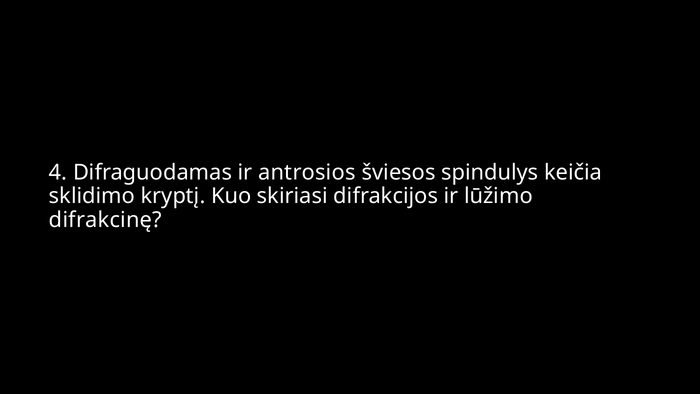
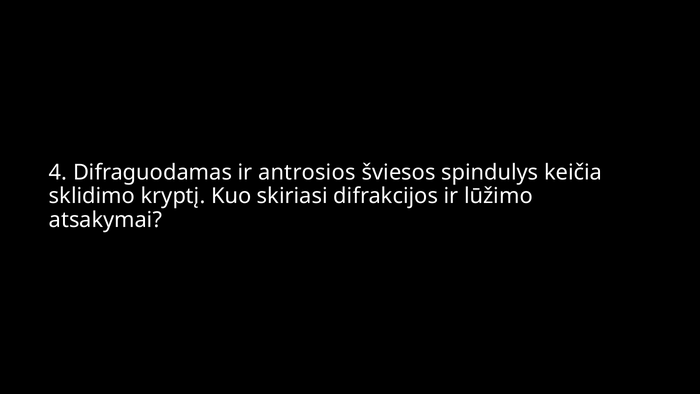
difrakcinę: difrakcinę -> atsakymai
